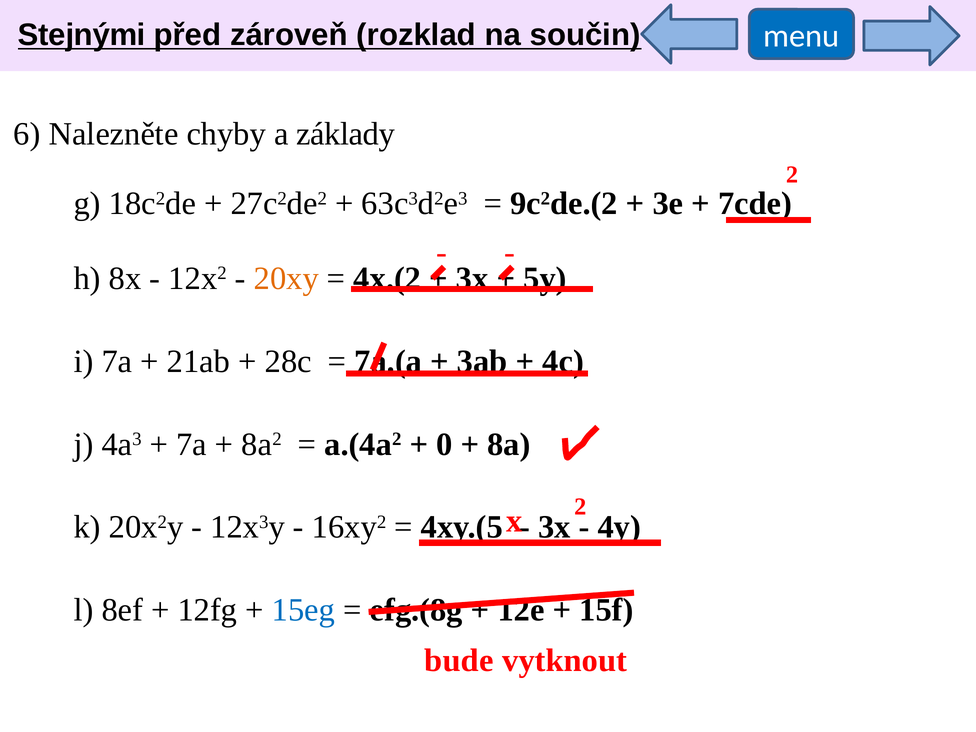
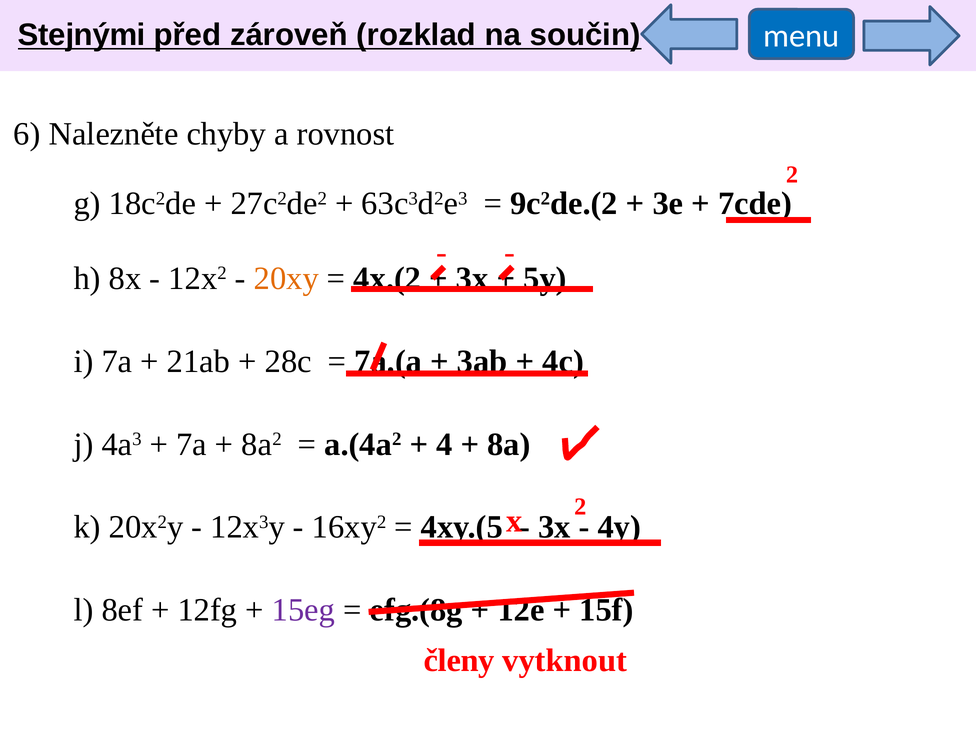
základy: základy -> rovnost
0: 0 -> 4
15eg colour: blue -> purple
bude: bude -> členy
